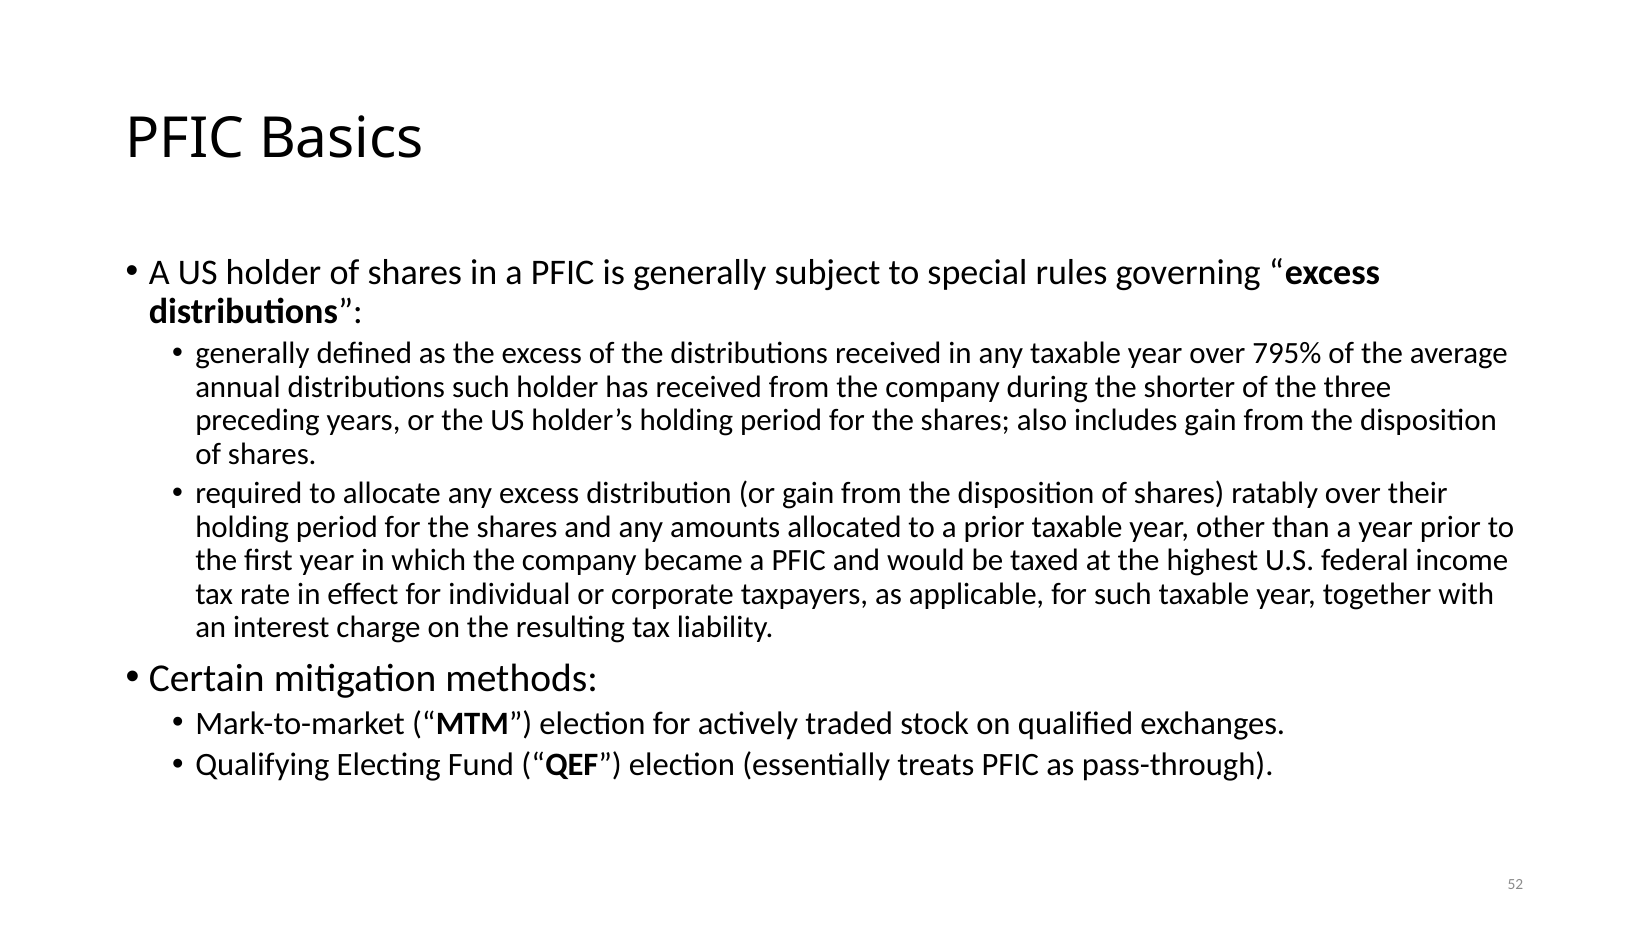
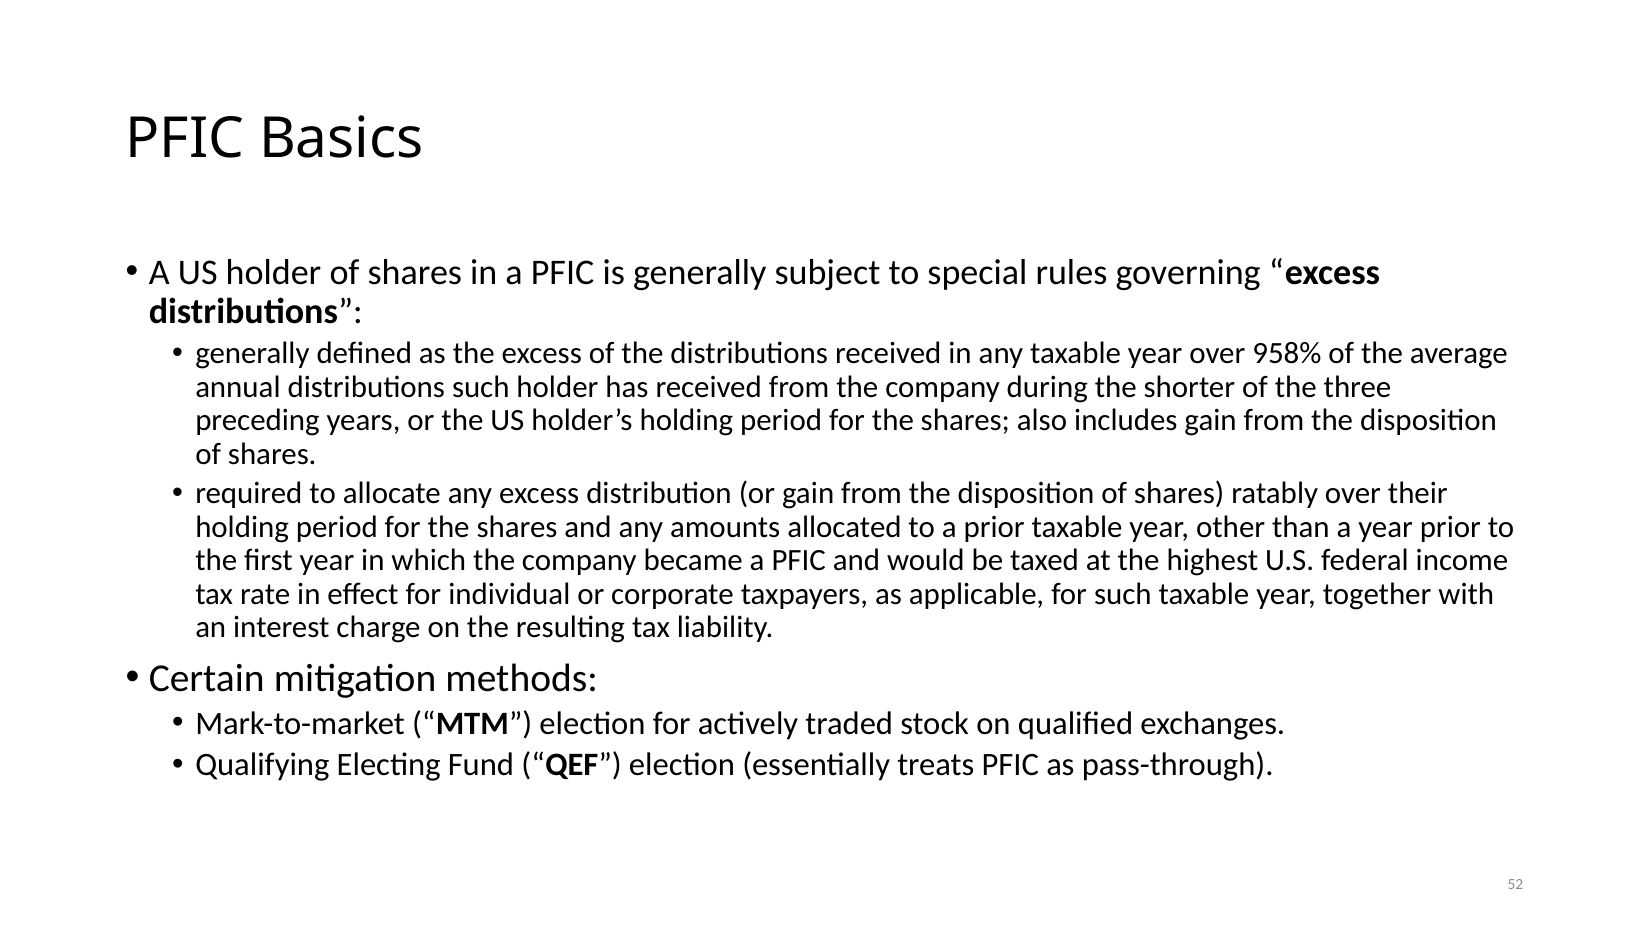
795%: 795% -> 958%
